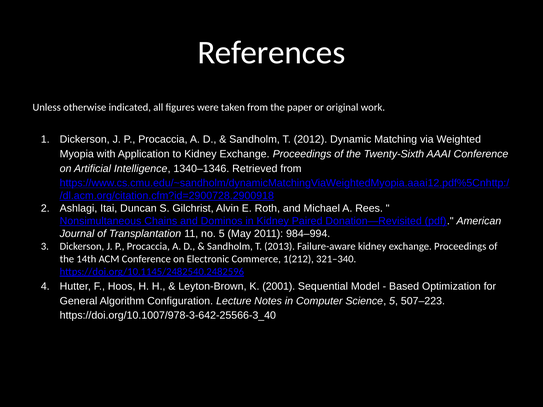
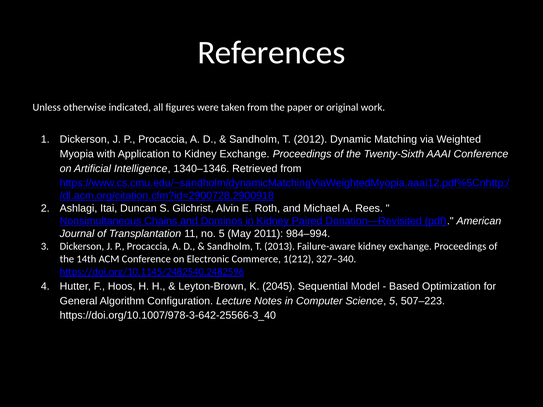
321–340: 321–340 -> 327–340
2001: 2001 -> 2045
